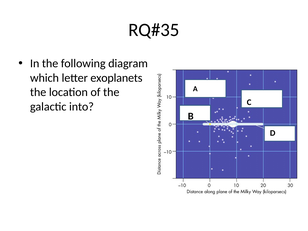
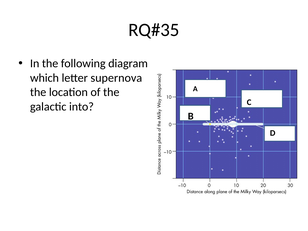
exoplanets: exoplanets -> supernova
